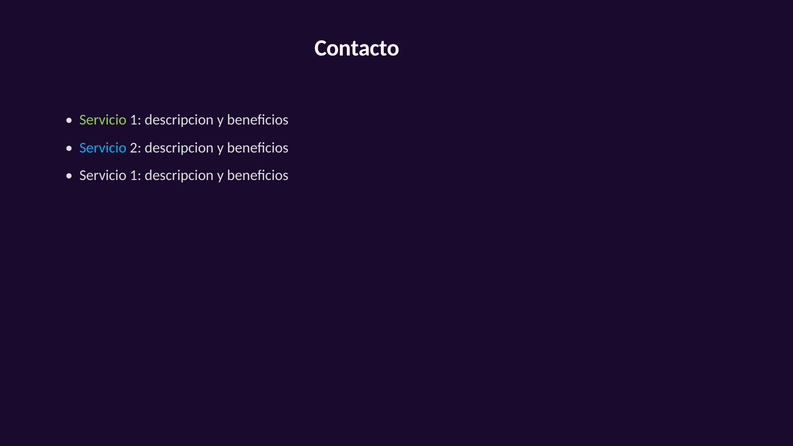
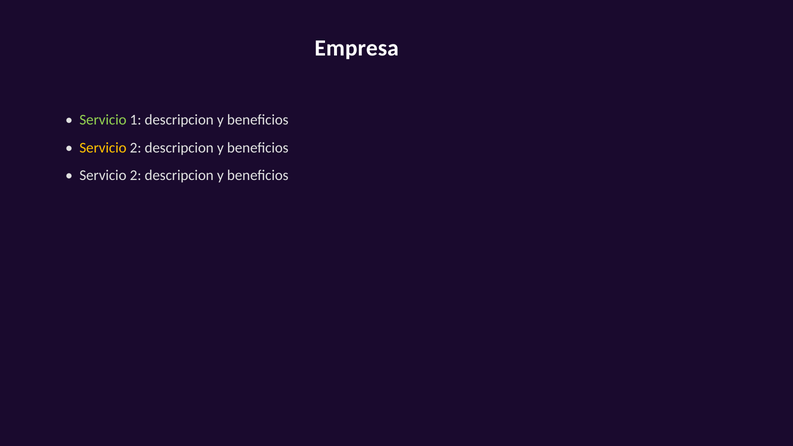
Contacto: Contacto -> Empresa
Servicio at (103, 148) colour: light blue -> yellow
1 at (136, 175): 1 -> 2
